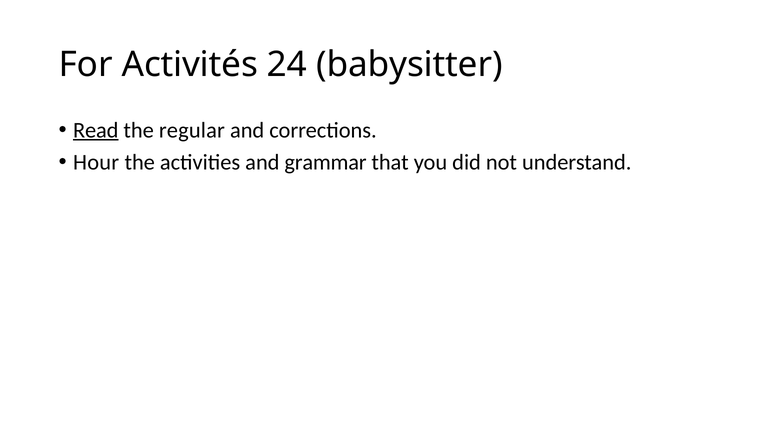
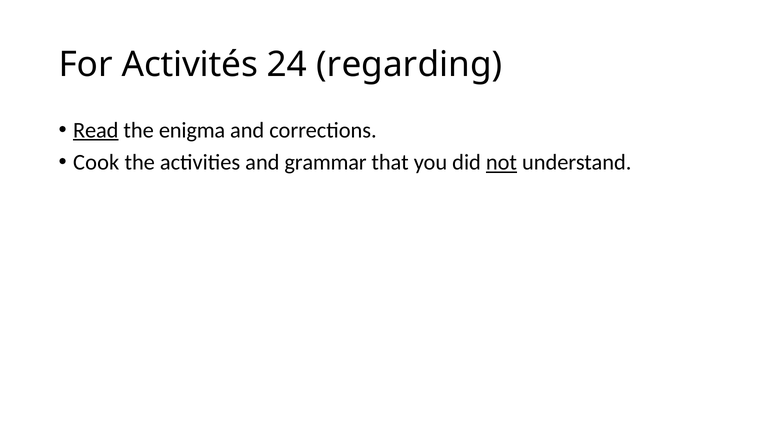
babysitter: babysitter -> regarding
regular: regular -> enigma
Hour: Hour -> Cook
not underline: none -> present
